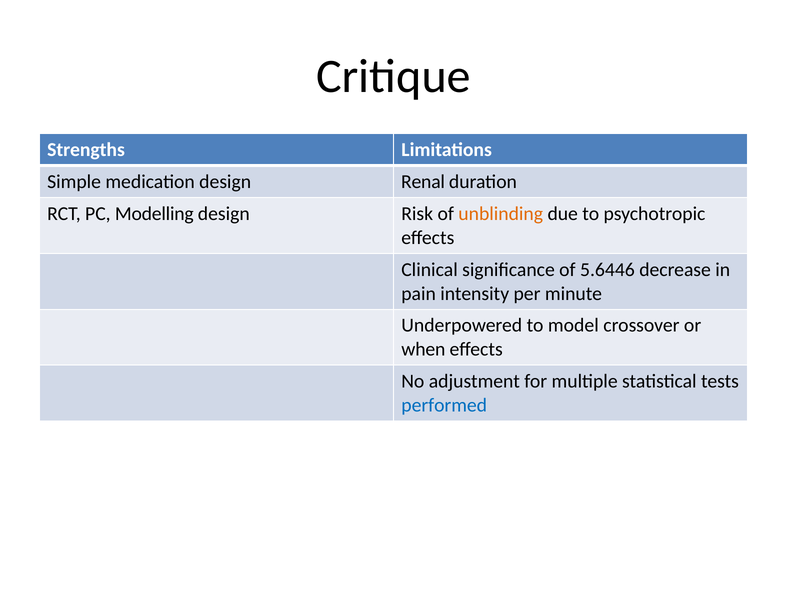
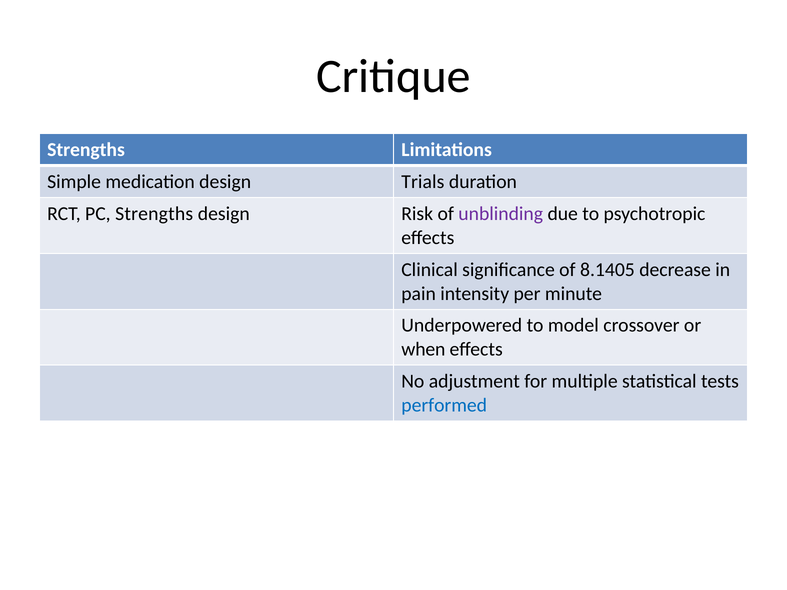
Renal: Renal -> Trials
PC Modelling: Modelling -> Strengths
unblinding colour: orange -> purple
5.6446: 5.6446 -> 8.1405
